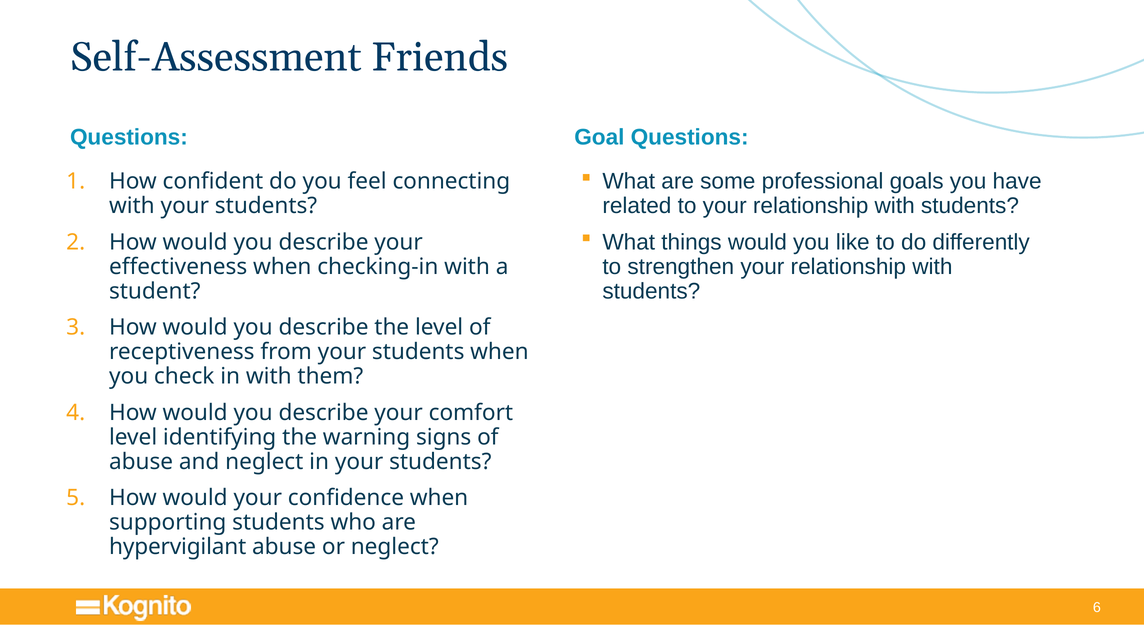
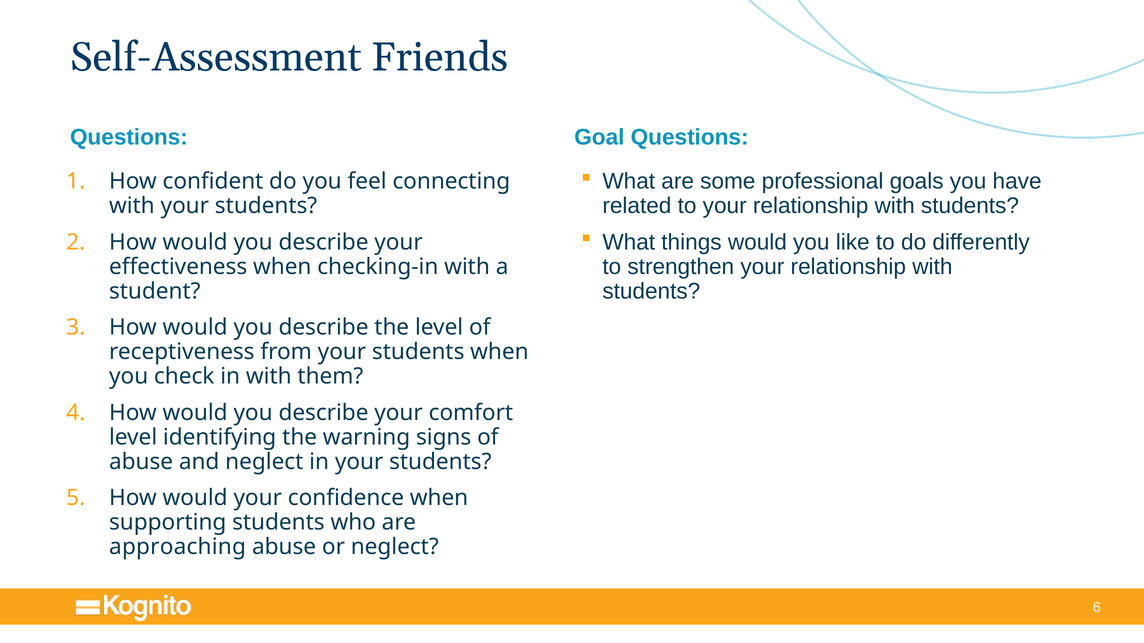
hypervigilant: hypervigilant -> approaching
